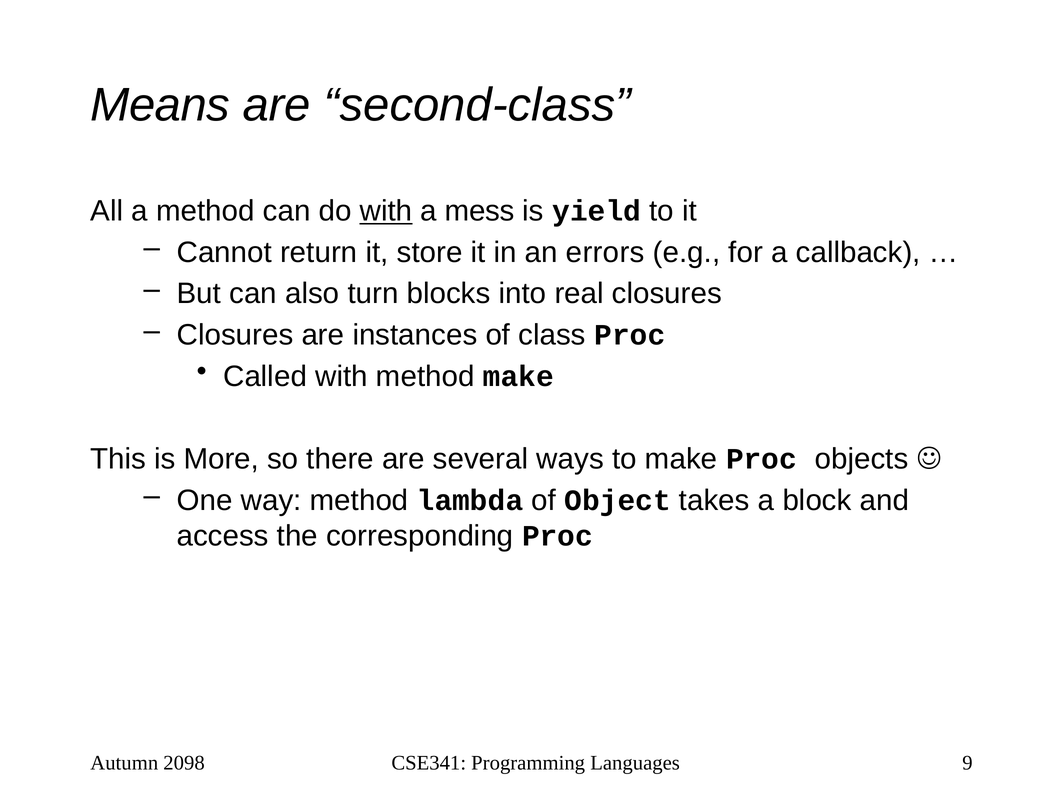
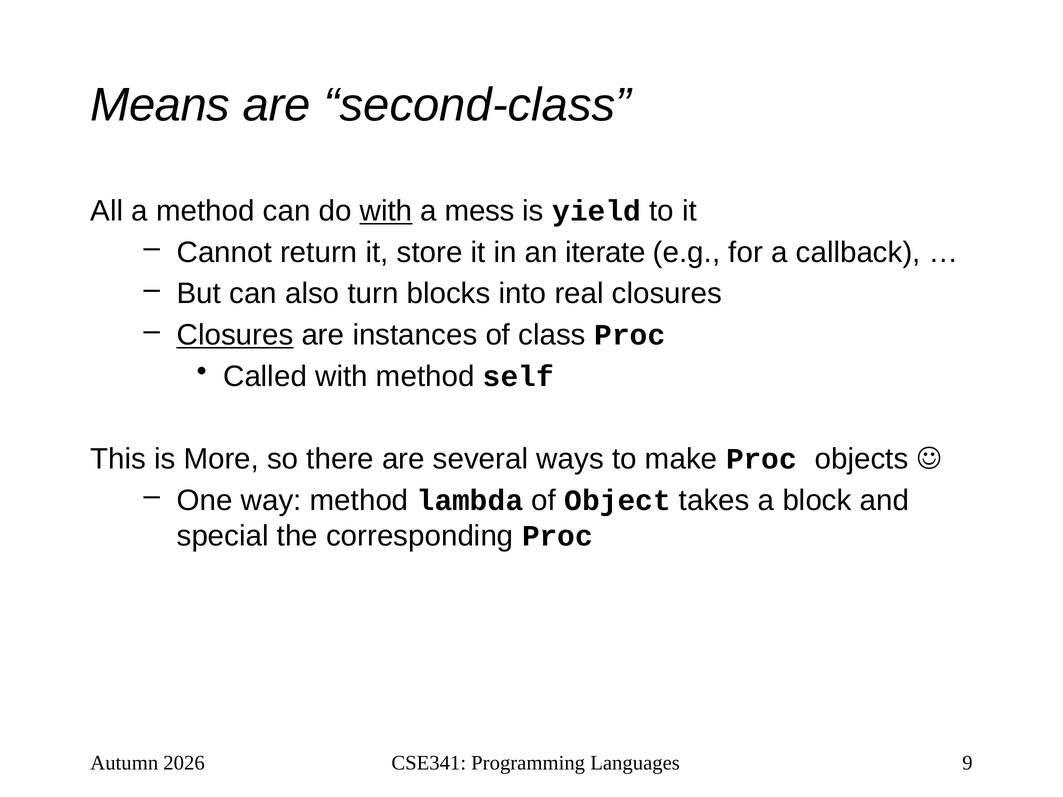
errors: errors -> iterate
Closures at (235, 335) underline: none -> present
method make: make -> self
access: access -> special
2098: 2098 -> 2026
